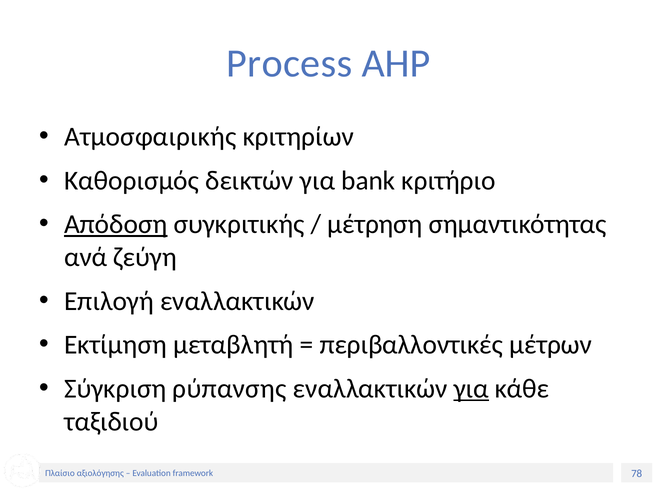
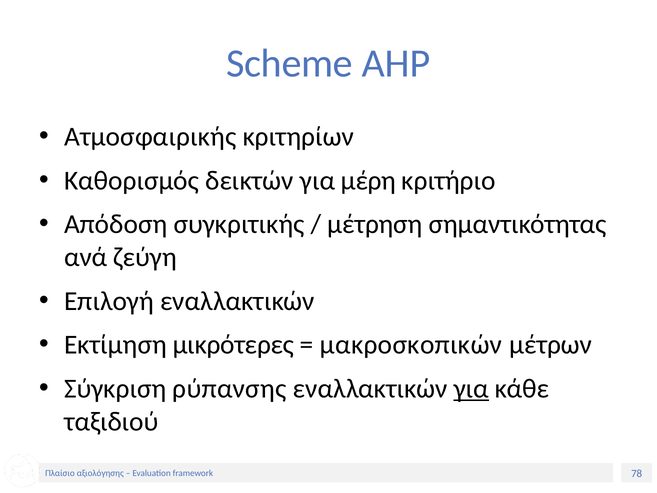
Process: Process -> Scheme
bank: bank -> μέρη
Απόδοση underline: present -> none
μεταβλητή: μεταβλητή -> μικρότερες
περιβαλλοντικές: περιβαλλοντικές -> μακροσκοπικών
